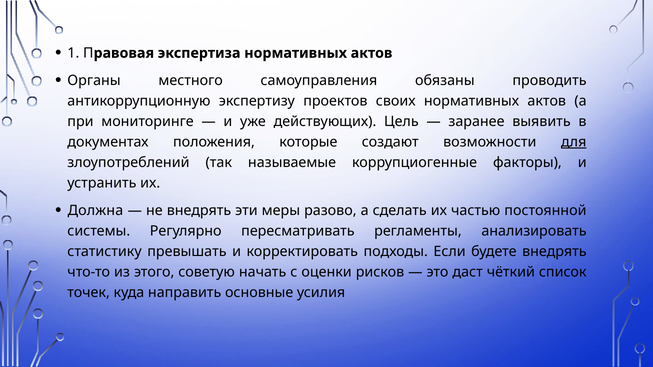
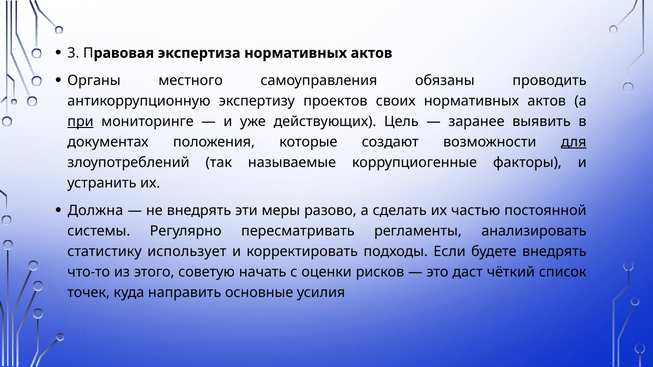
1: 1 -> 3
при underline: none -> present
превышать: превышать -> использует
